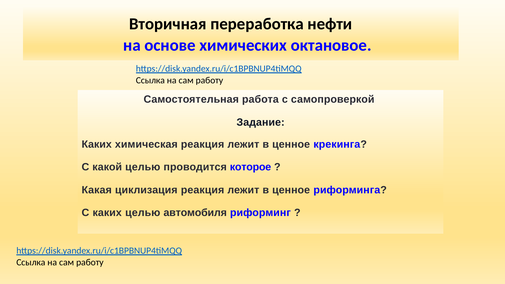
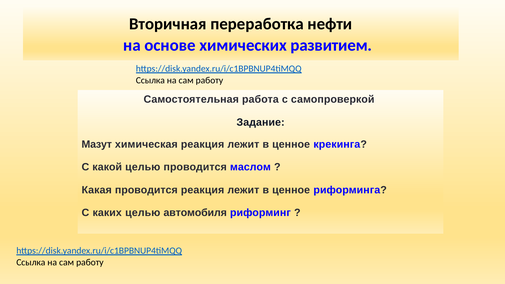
октановое: октановое -> развитием
Каких at (97, 144): Каких -> Мазут
которое: которое -> маслом
Какая циклизация: циклизация -> проводится
